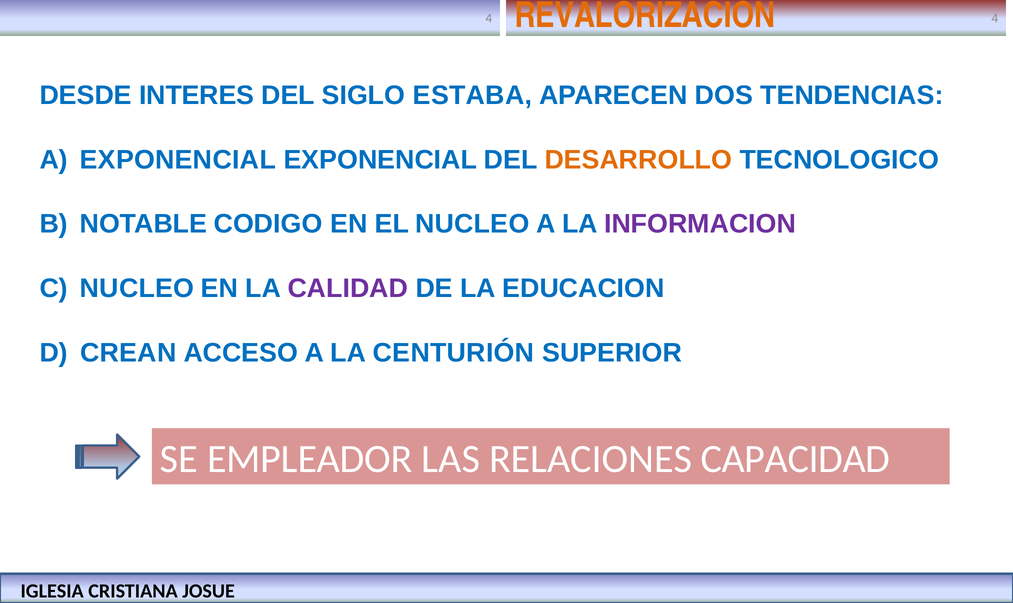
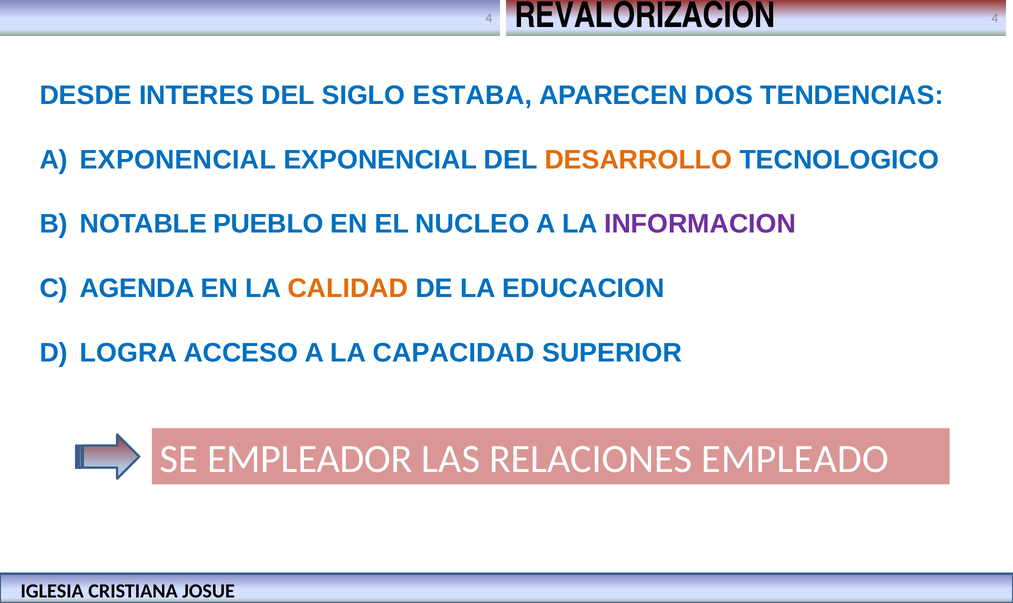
REVALORIZACION colour: orange -> black
CODIGO: CODIGO -> PUEBLO
NUCLEO at (137, 288): NUCLEO -> AGENDA
CALIDAD colour: purple -> orange
CREAN: CREAN -> LOGRA
CENTURIÓN: CENTURIÓN -> CAPACIDAD
CAPACIDAD: CAPACIDAD -> EMPLEADO
